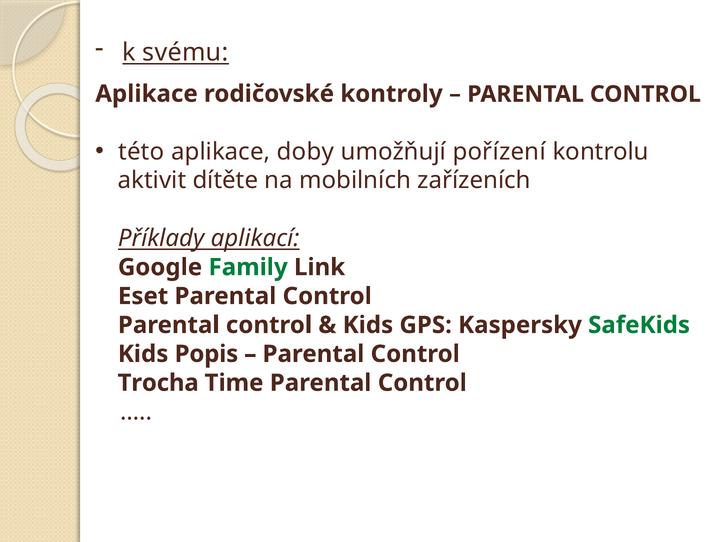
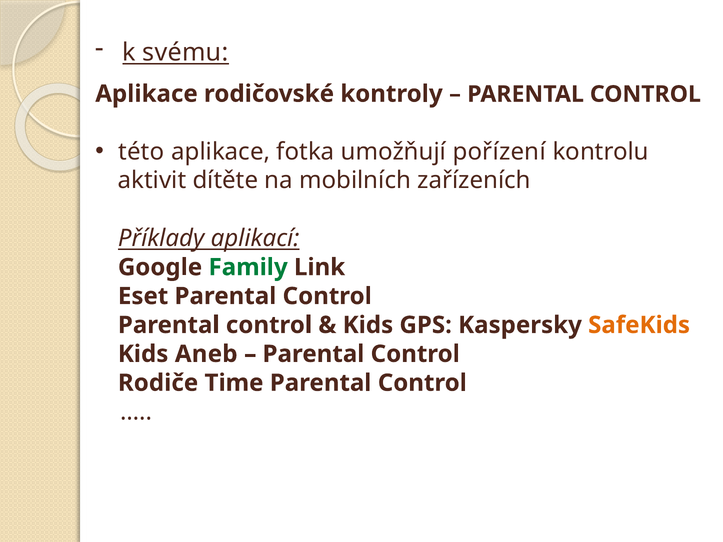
doby: doby -> fotka
SafeKids colour: green -> orange
Popis: Popis -> Aneb
Trocha: Trocha -> Rodiče
